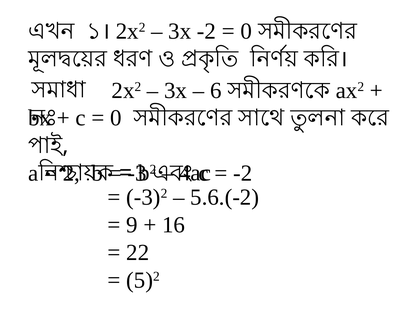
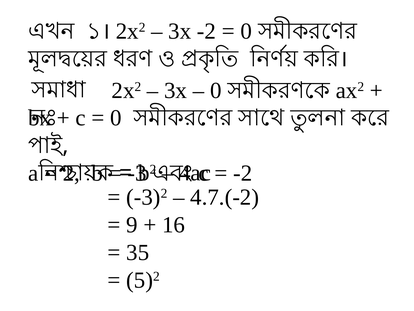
6 at (216, 90): 6 -> 0
5.6.(-2: 5.6.(-2 -> 4.7.(-2
22: 22 -> 35
